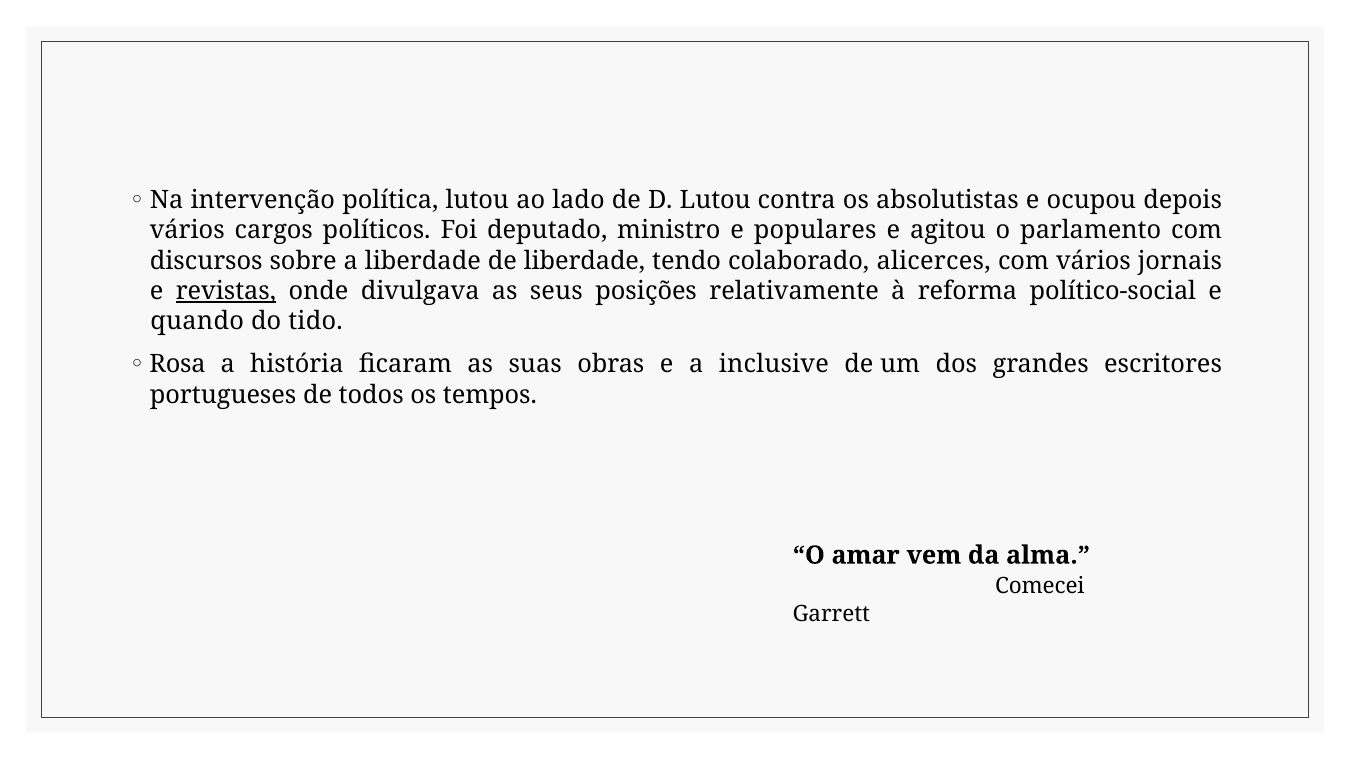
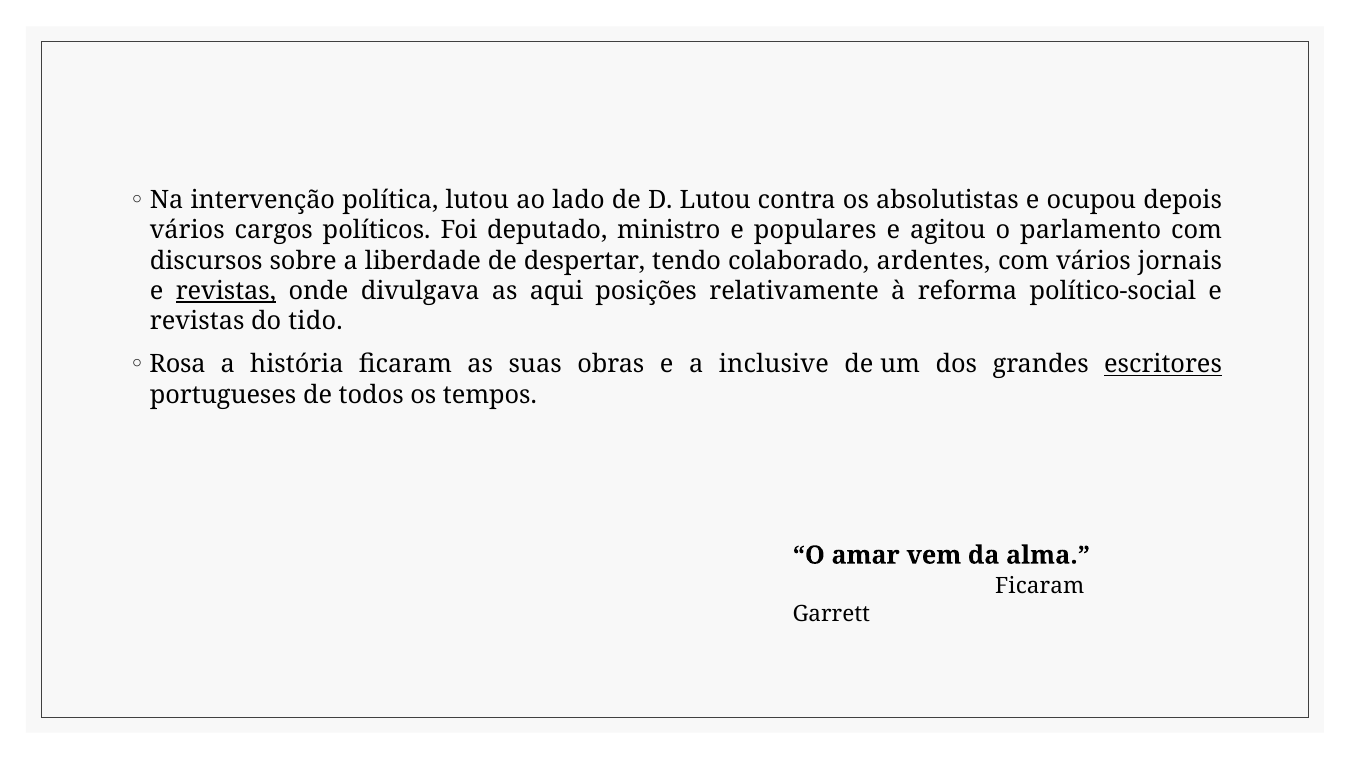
de liberdade: liberdade -> despertar
alicerces: alicerces -> ardentes
seus: seus -> aqui
quando at (197, 322): quando -> revistas
escritores underline: none -> present
Comecei at (1040, 587): Comecei -> Ficaram
